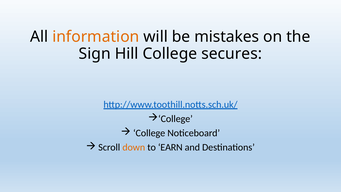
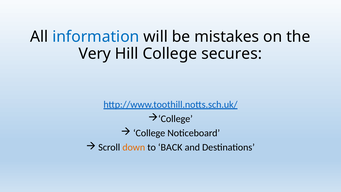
information colour: orange -> blue
Sign: Sign -> Very
EARN: EARN -> BACK
